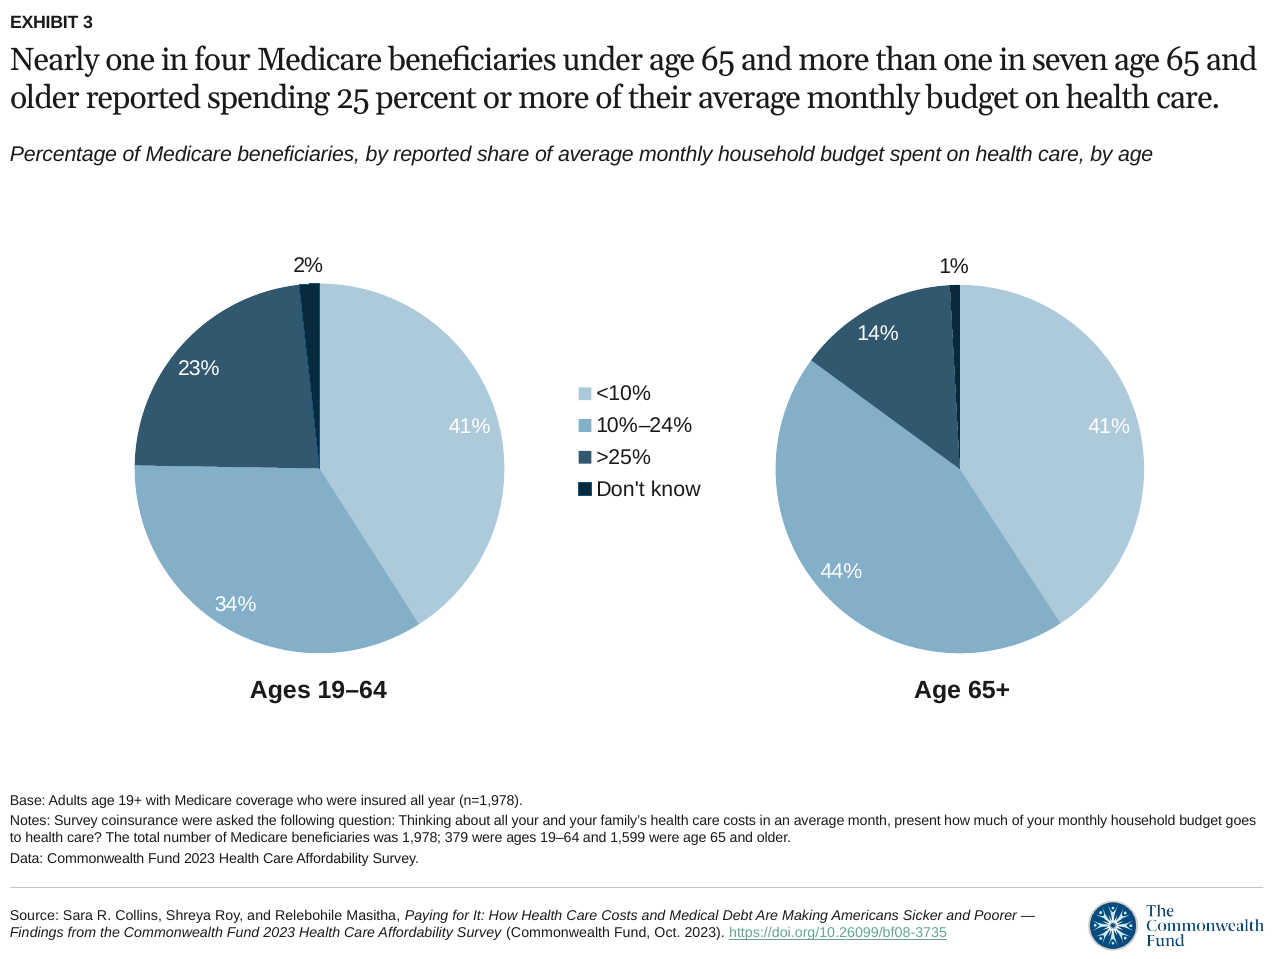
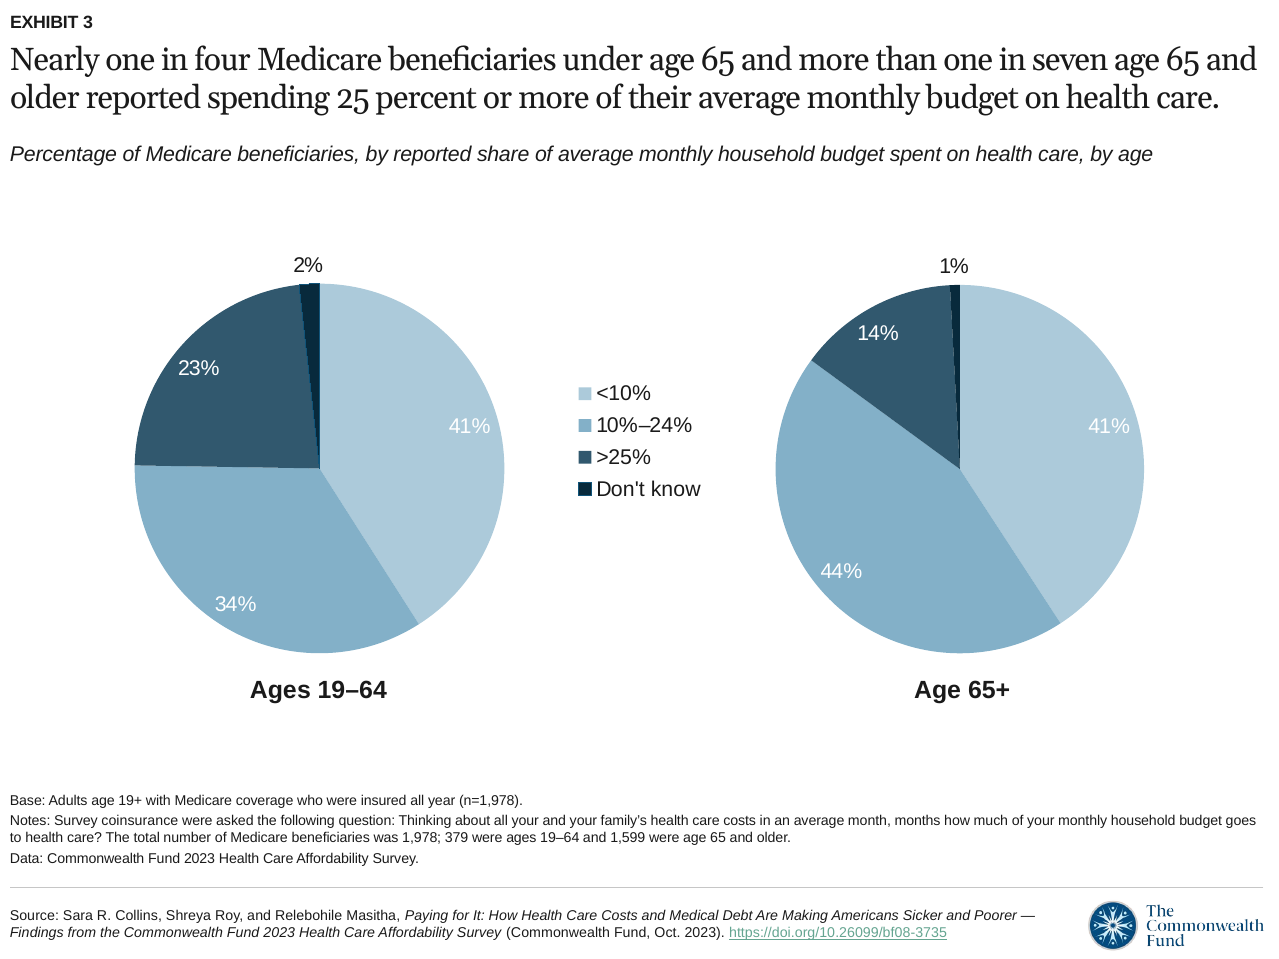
present: present -> months
